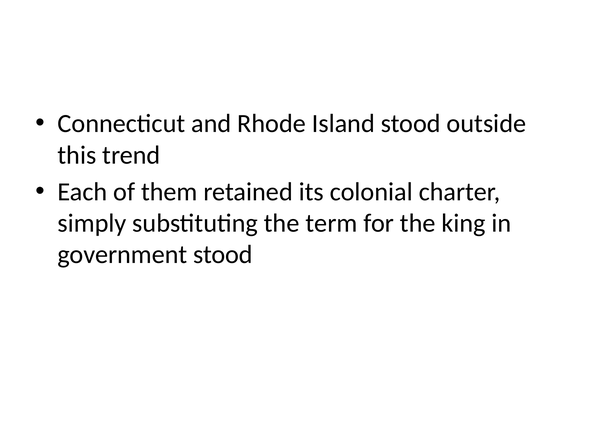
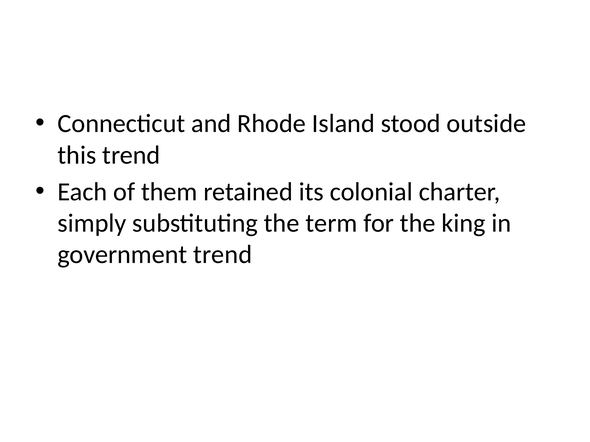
government stood: stood -> trend
